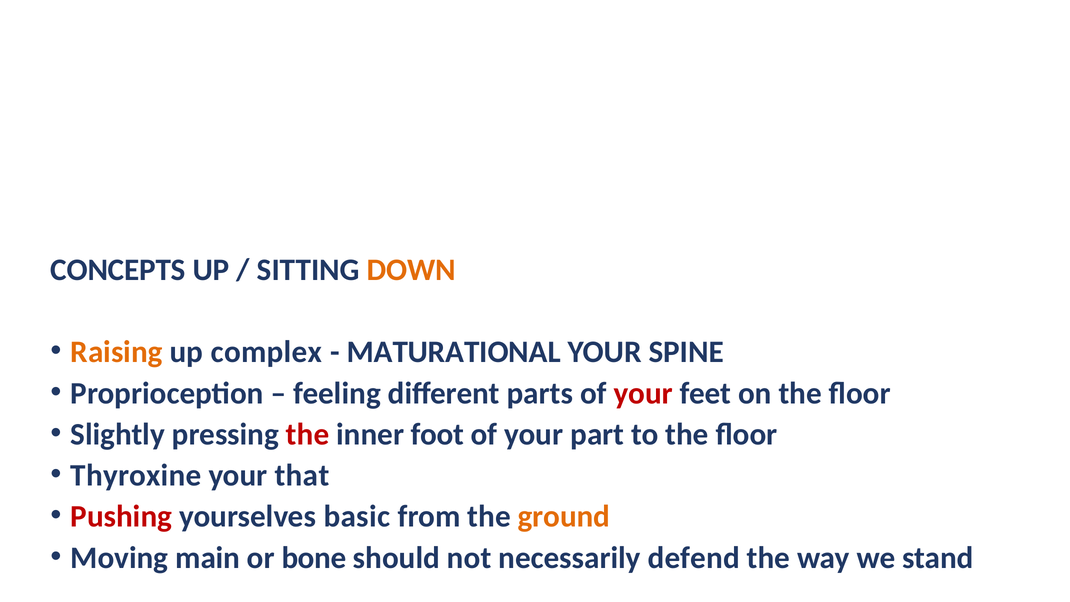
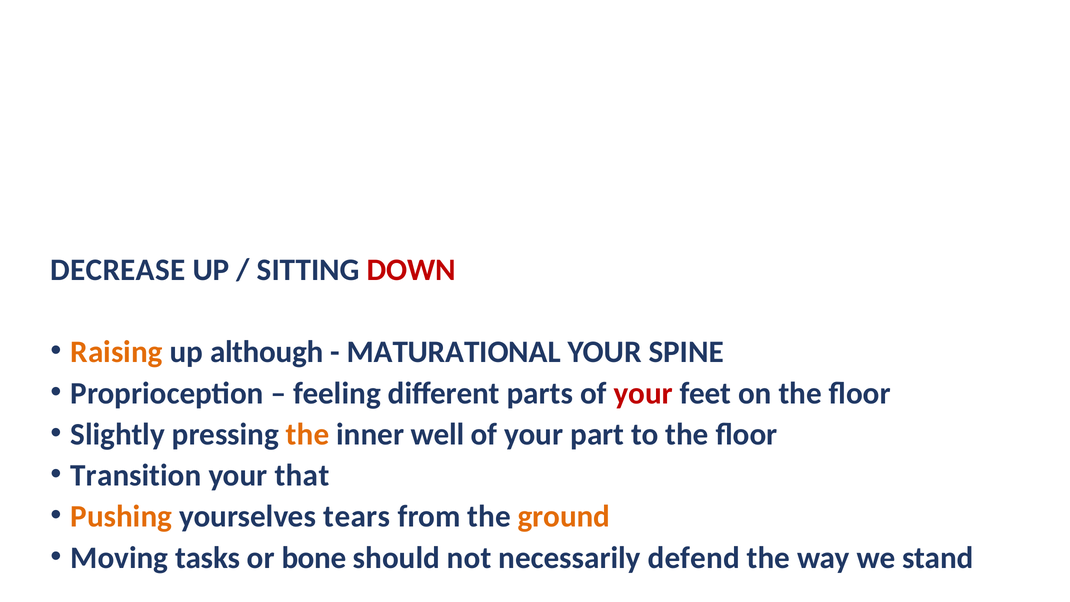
CONCEPTS: CONCEPTS -> DECREASE
DOWN colour: orange -> red
complex: complex -> although
the at (308, 434) colour: red -> orange
foot: foot -> well
Thyroxine: Thyroxine -> Transition
Pushing colour: red -> orange
basic: basic -> tears
main: main -> tasks
